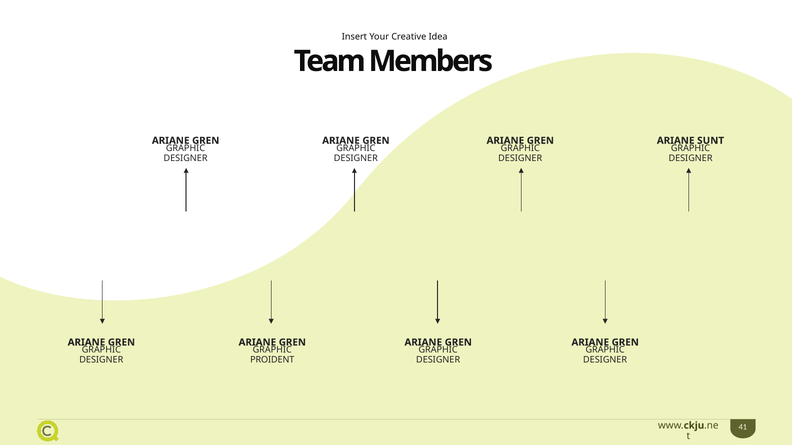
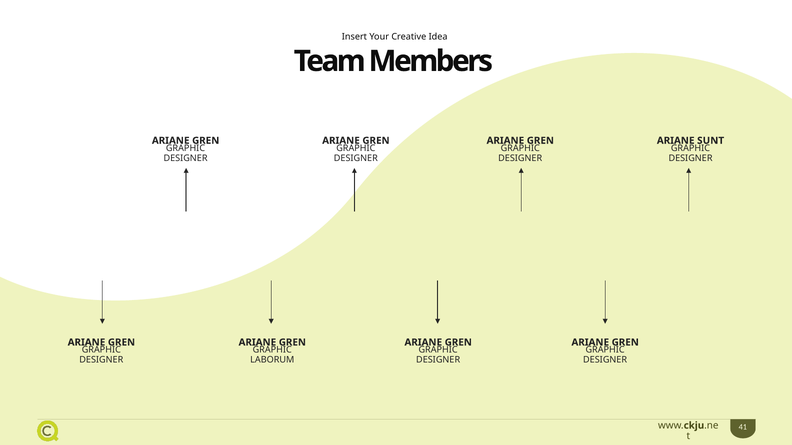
PROIDENT: PROIDENT -> LABORUM
